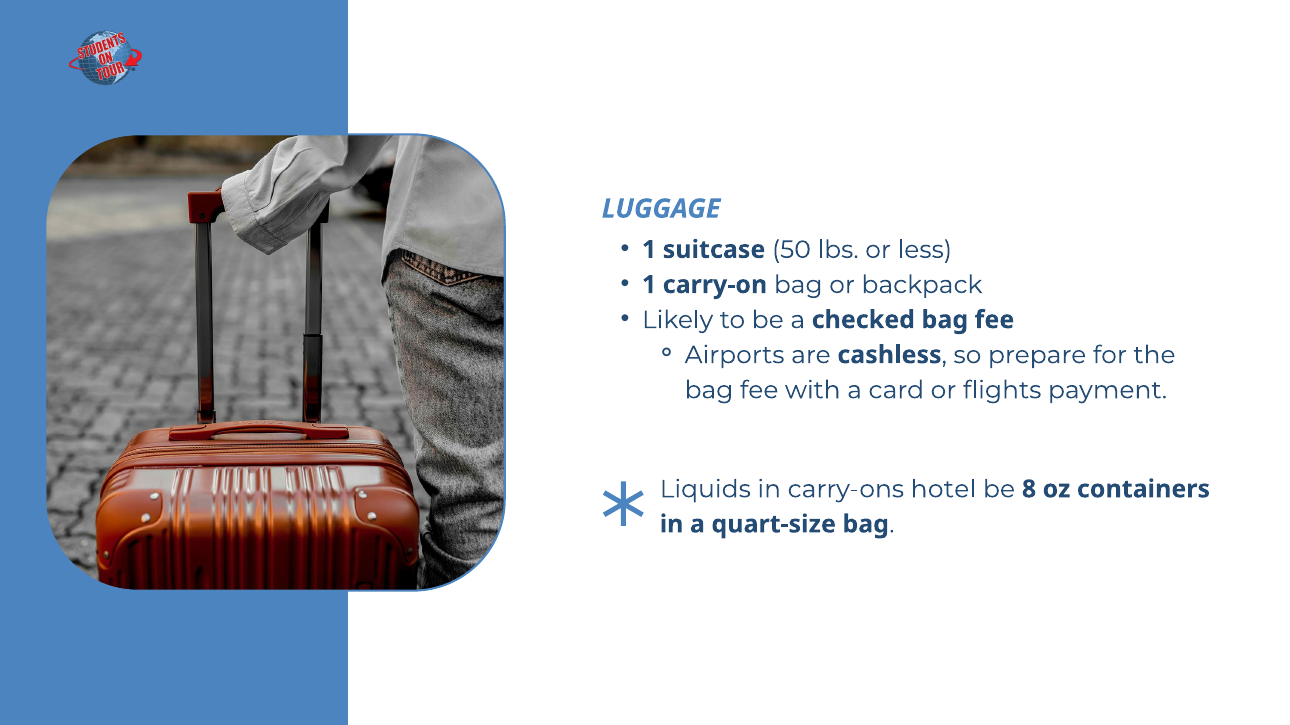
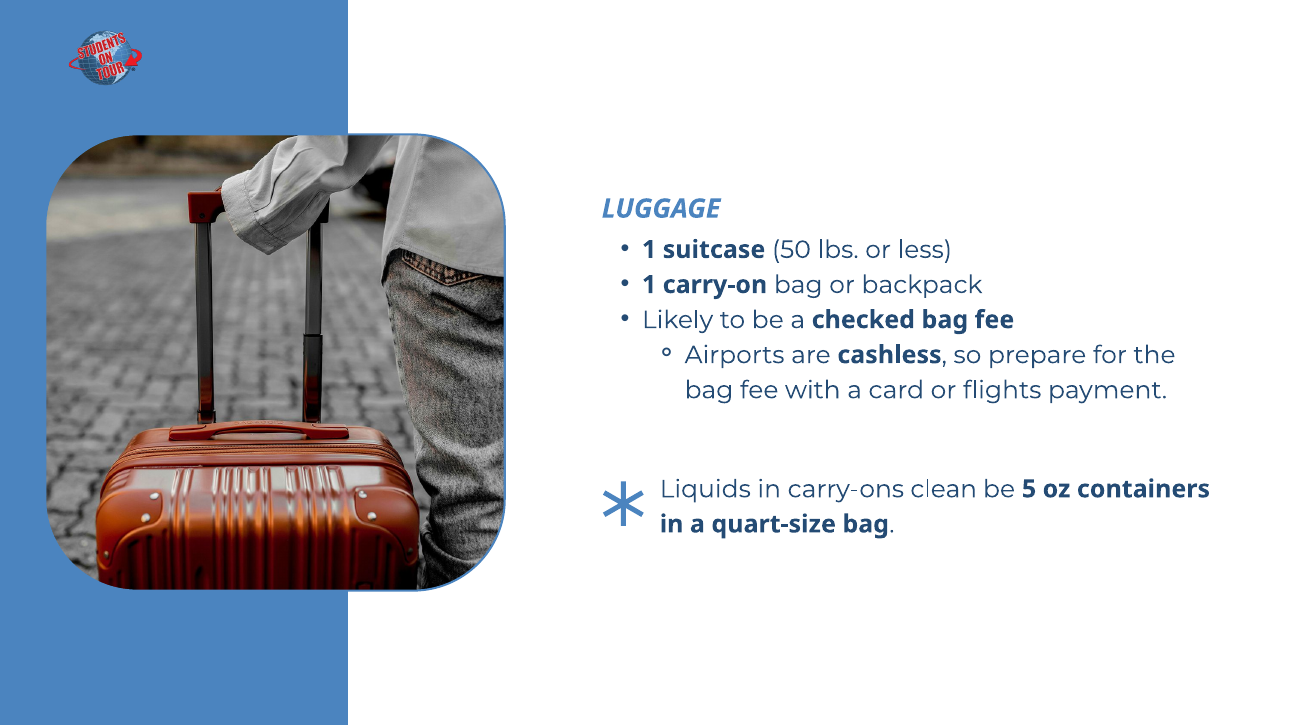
hotel: hotel -> clean
8: 8 -> 5
